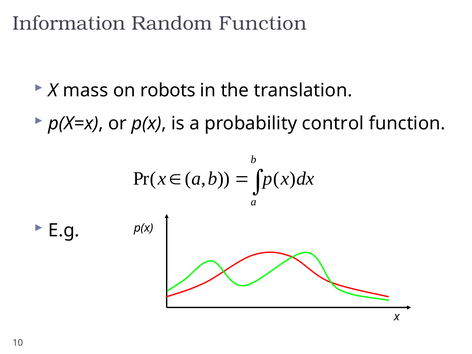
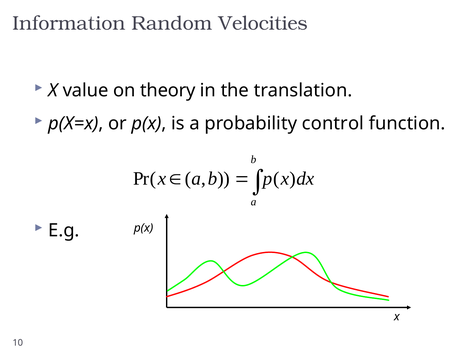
Random Function: Function -> Velocities
mass: mass -> value
robots: robots -> theory
